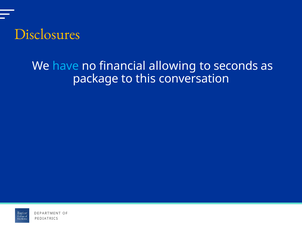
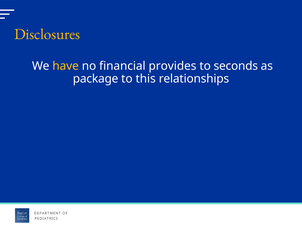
have colour: light blue -> yellow
allowing: allowing -> provides
conversation: conversation -> relationships
